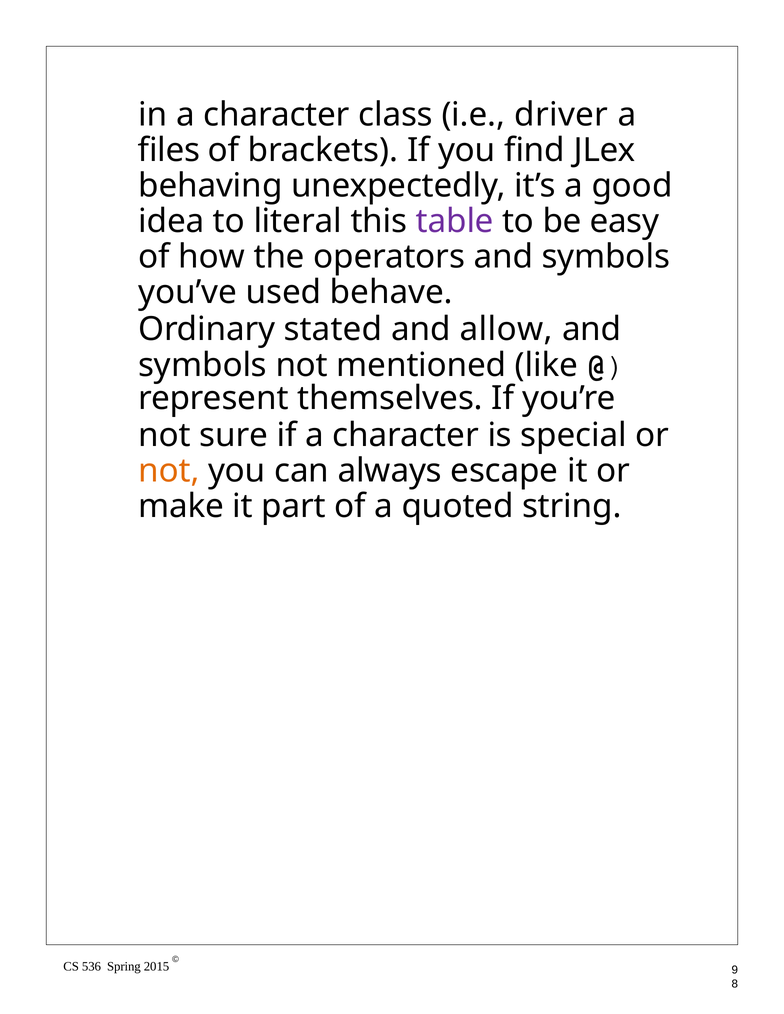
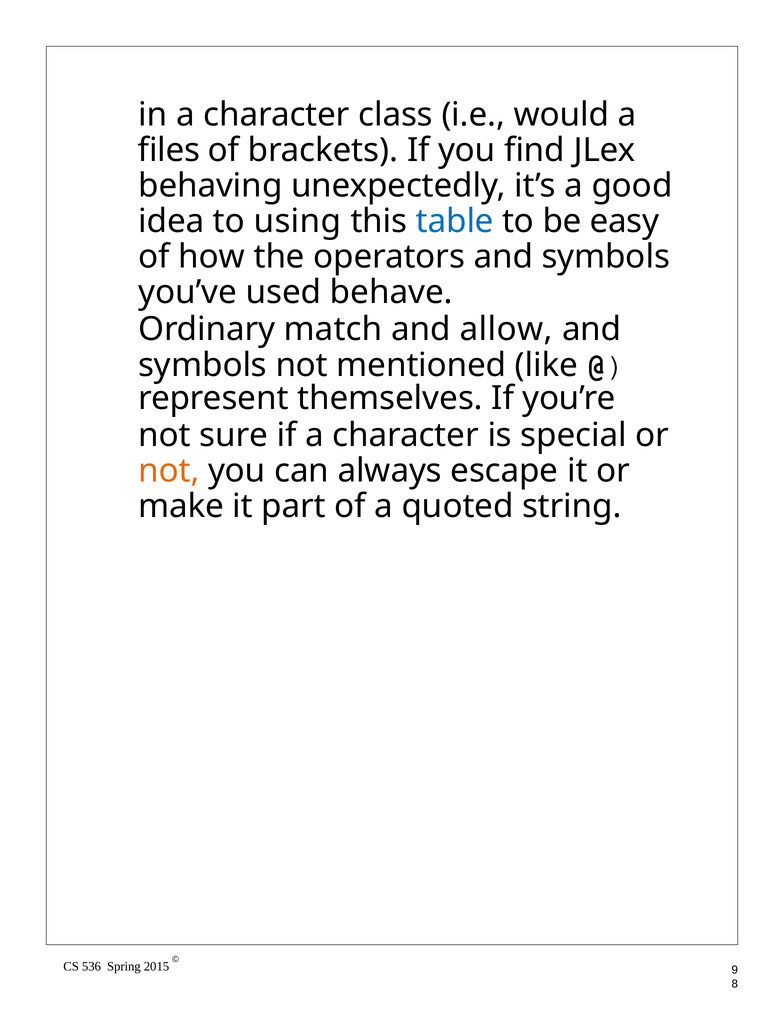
driver: driver -> would
literal: literal -> using
table colour: purple -> blue
stated: stated -> match
